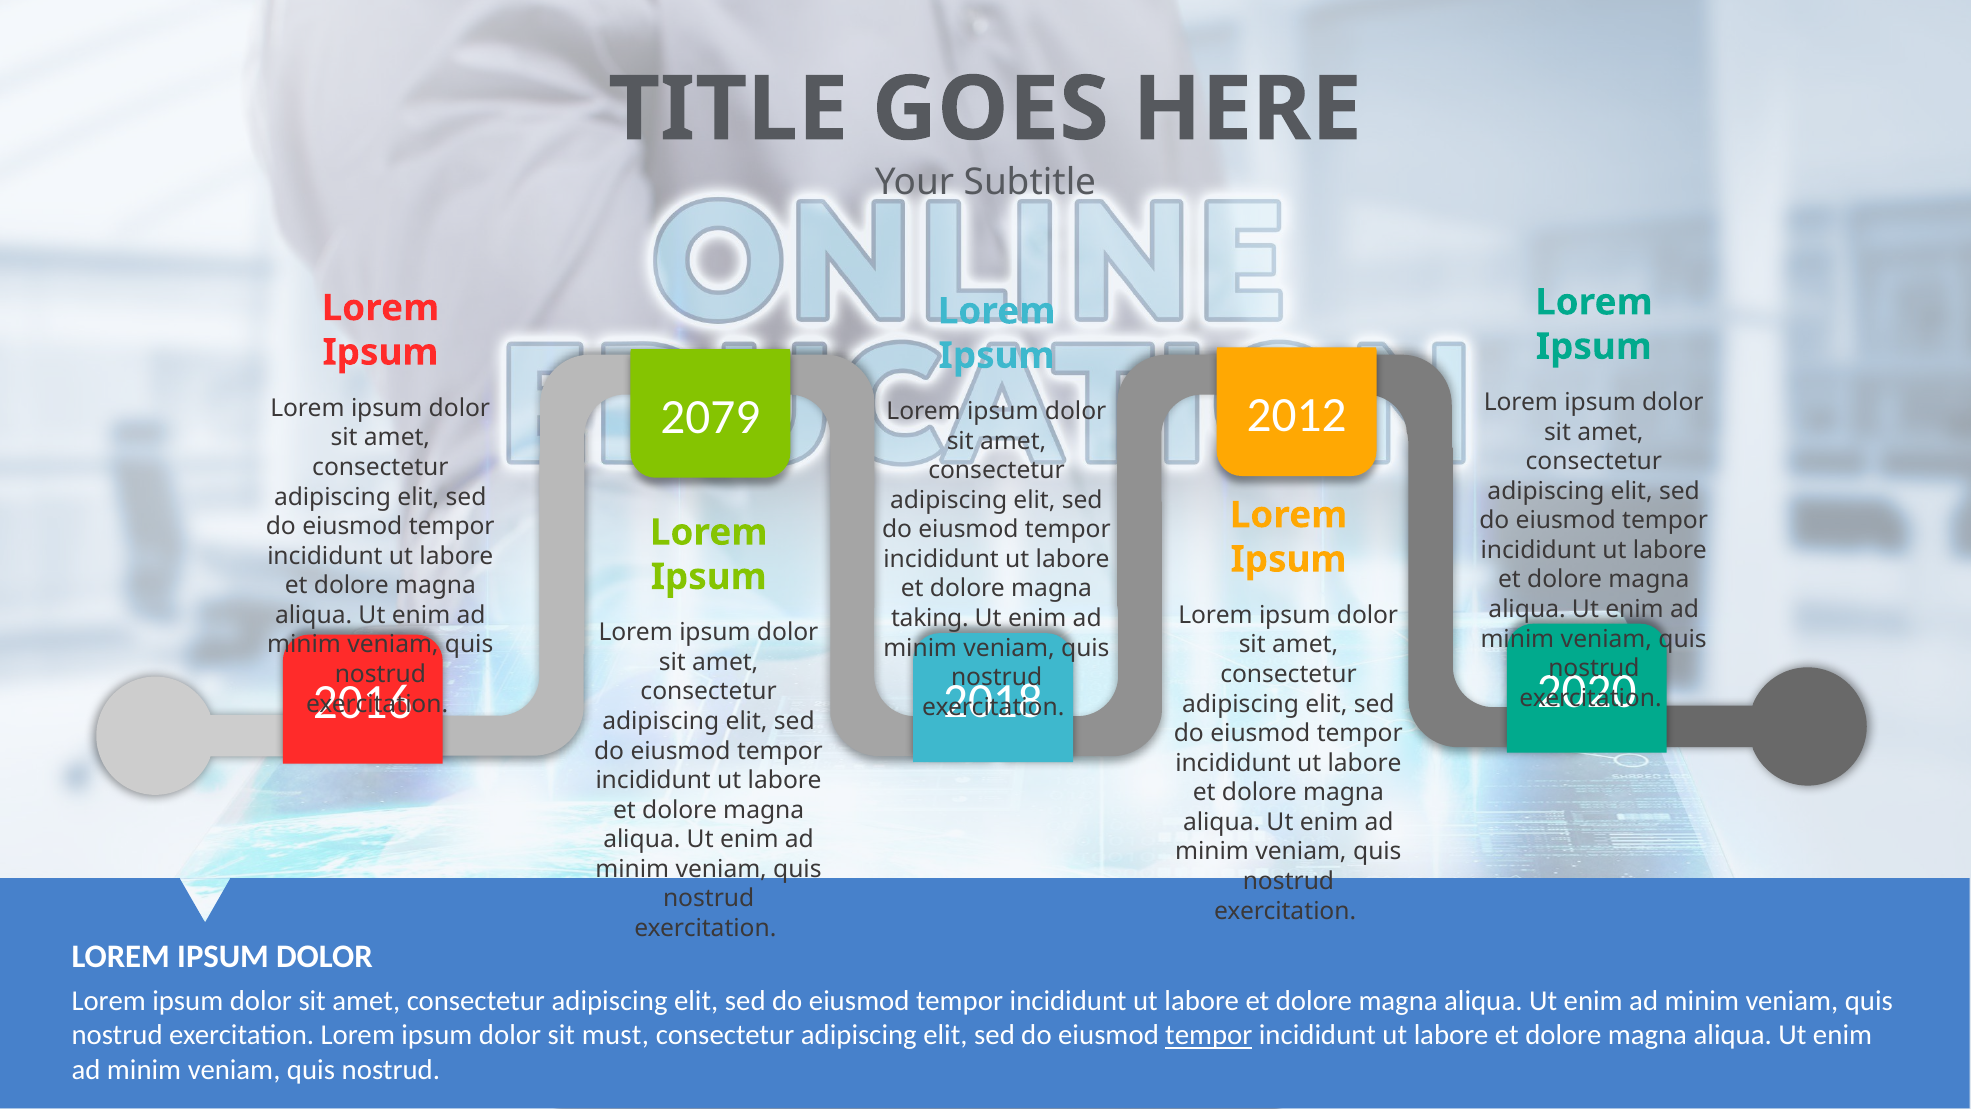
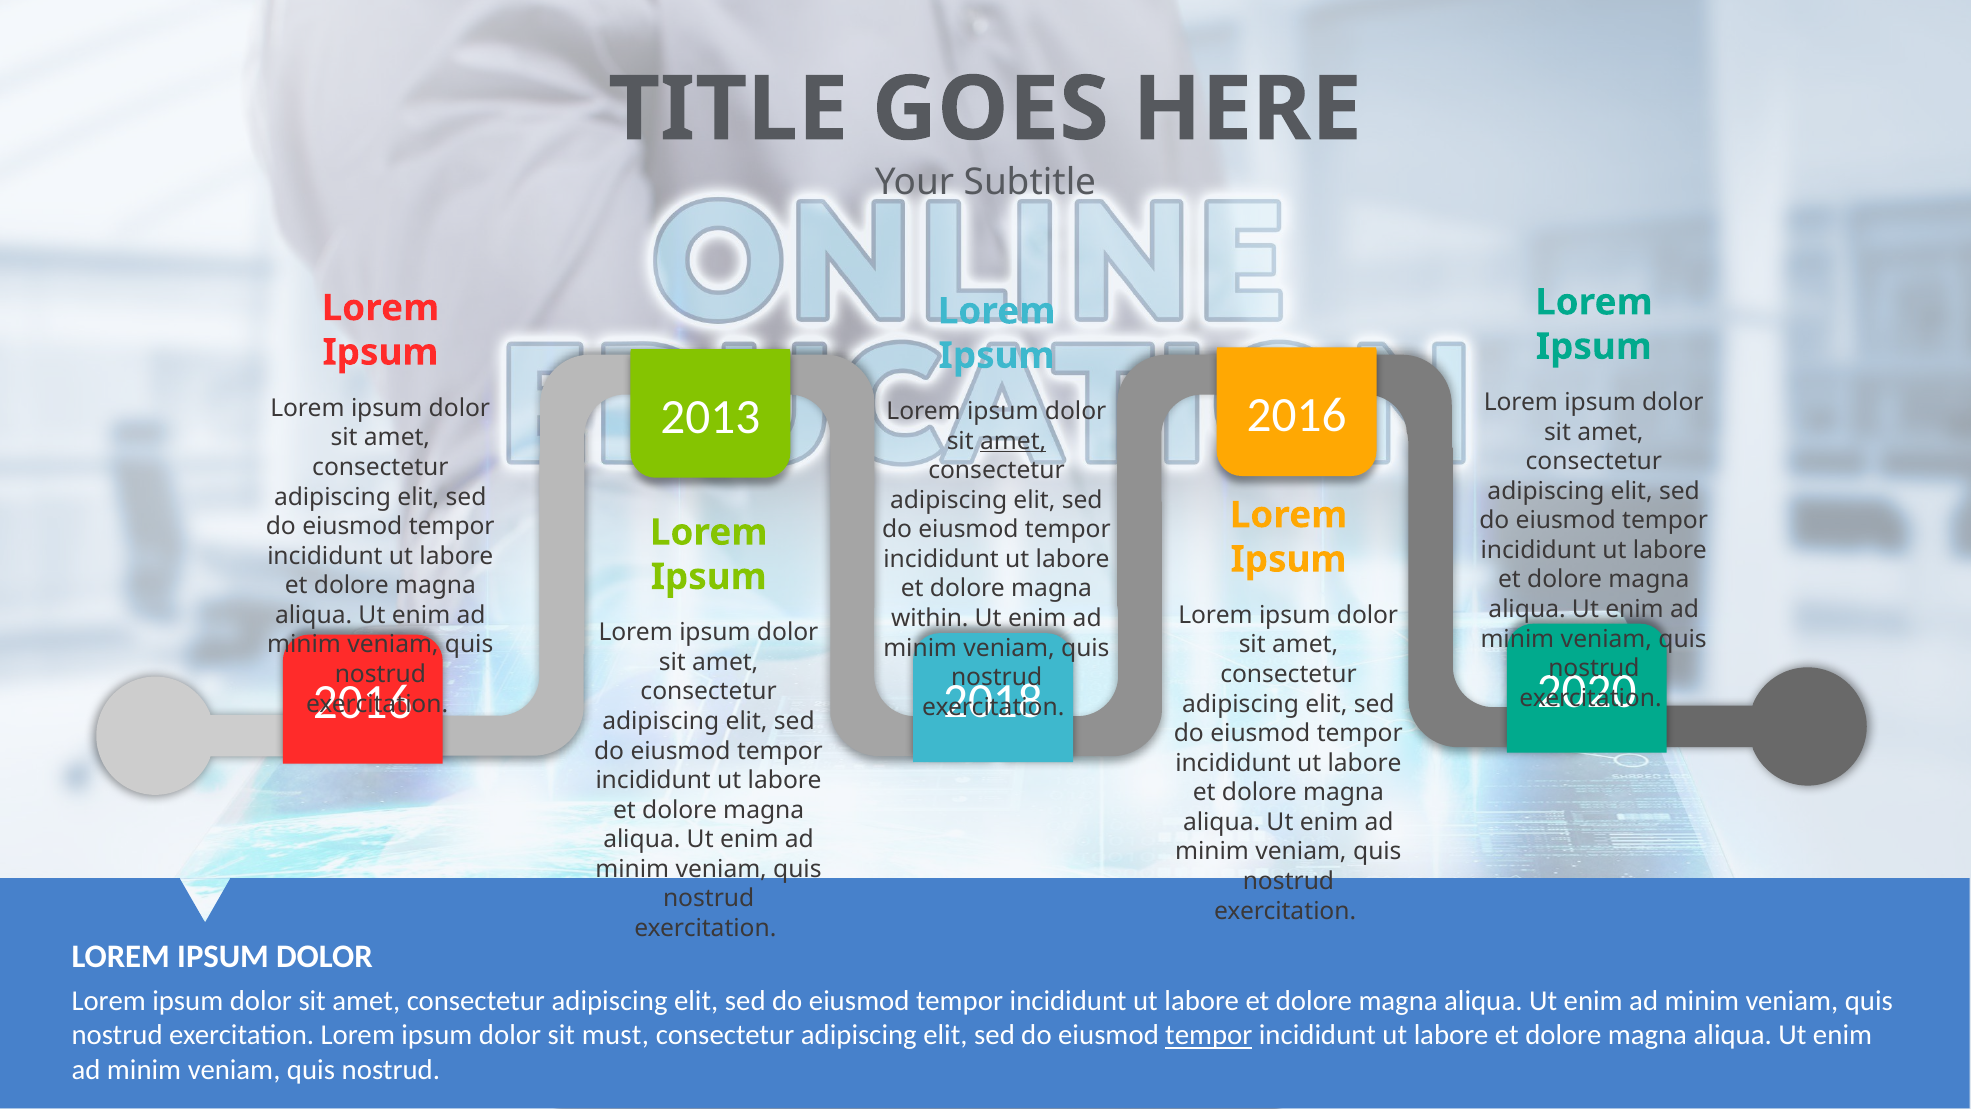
2012 at (1297, 415): 2012 -> 2016
2079: 2079 -> 2013
amet at (1013, 441) underline: none -> present
taking: taking -> within
